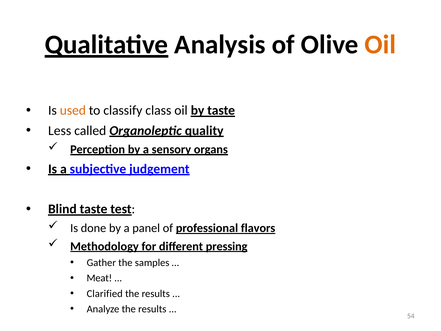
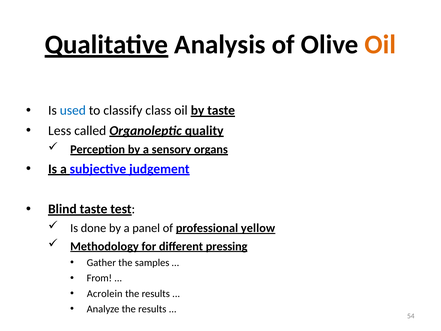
used colour: orange -> blue
flavors: flavors -> yellow
Meat: Meat -> From
Clarified: Clarified -> Acrolein
